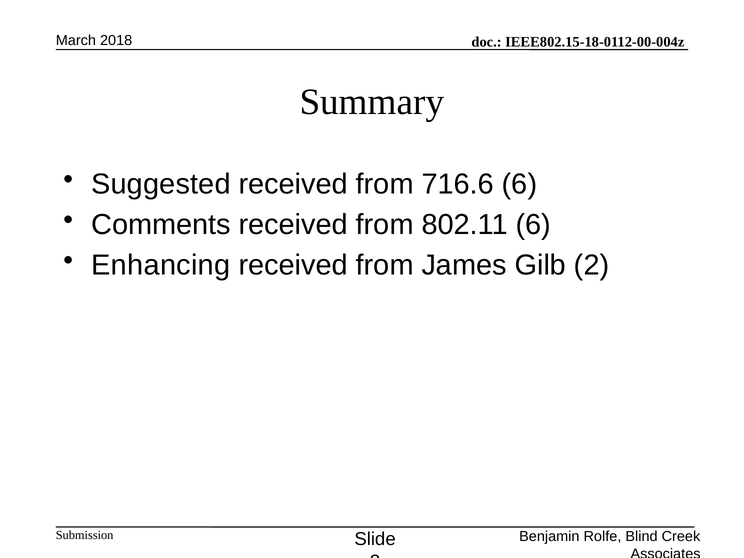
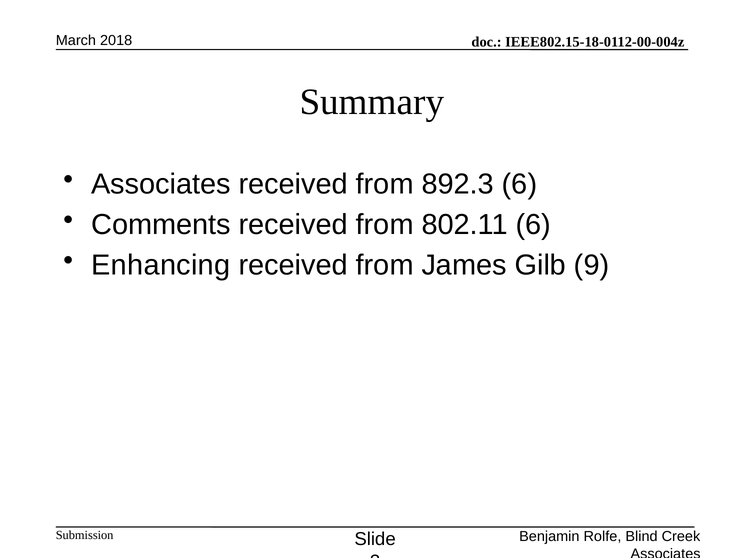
Suggested at (161, 184): Suggested -> Associates
716.6: 716.6 -> 892.3
2: 2 -> 9
